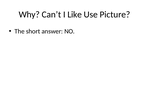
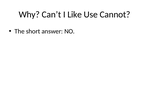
Picture: Picture -> Cannot
